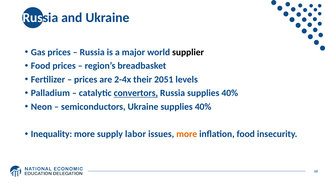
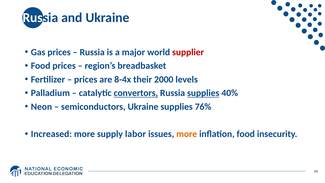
supplier colour: black -> red
2-4x: 2-4x -> 8-4x
2051: 2051 -> 2000
supplies at (203, 93) underline: none -> present
Ukraine supplies 40%: 40% -> 76%
Inequality: Inequality -> Increased
